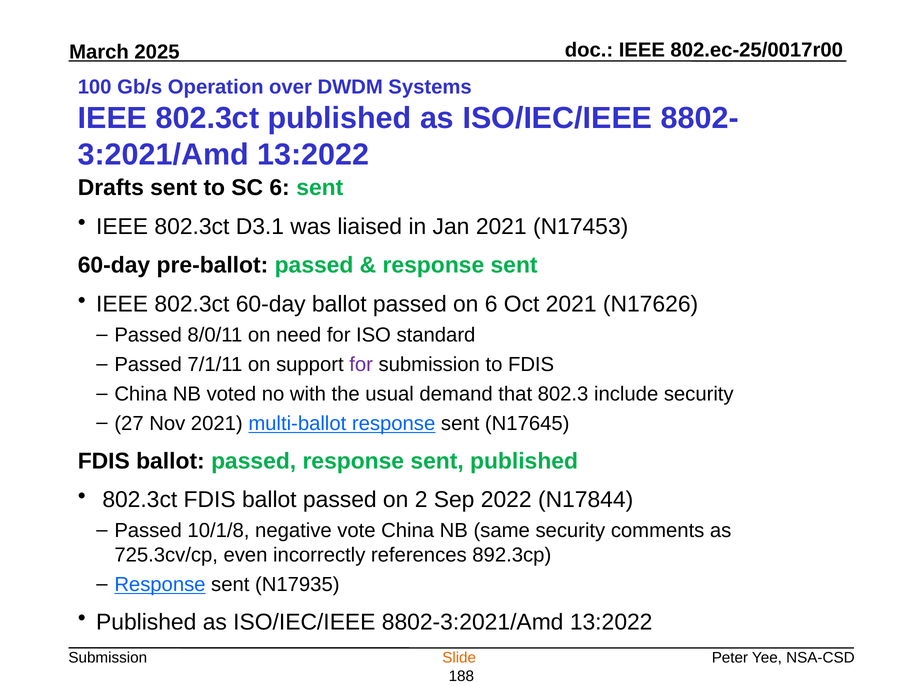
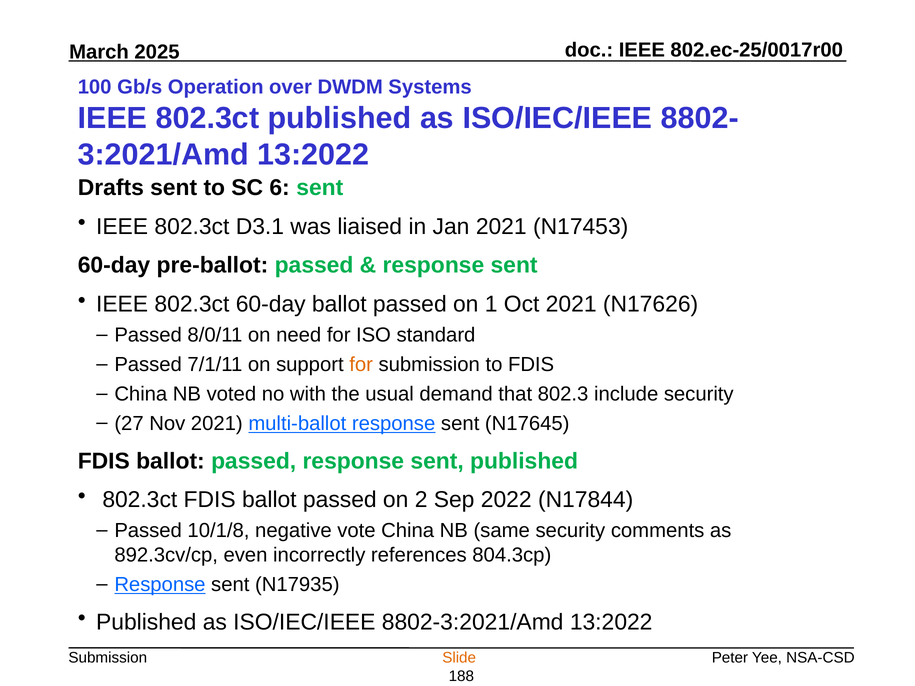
on 6: 6 -> 1
for at (361, 365) colour: purple -> orange
725.3cv/cp: 725.3cv/cp -> 892.3cv/cp
892.3cp: 892.3cp -> 804.3cp
